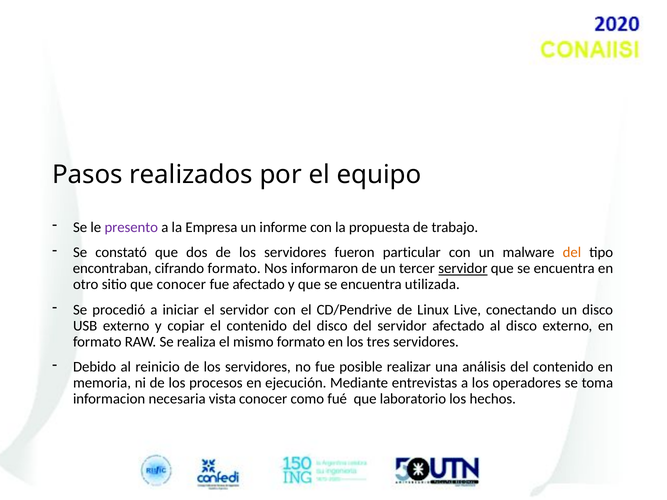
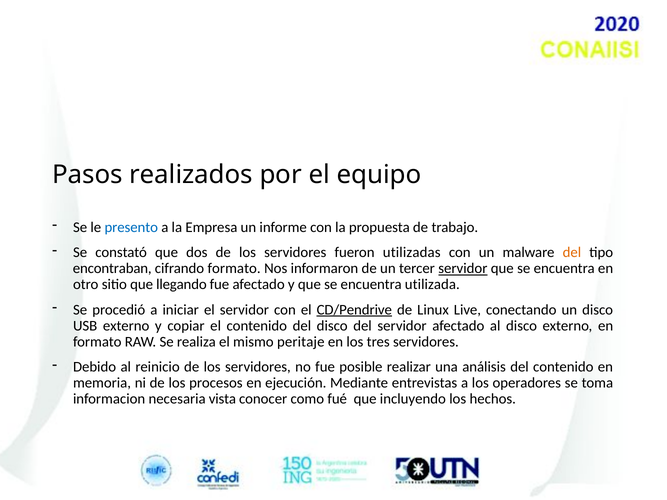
presento colour: purple -> blue
particular: particular -> utilizadas
que conocer: conocer -> llegando
CD/Pendrive underline: none -> present
mismo formato: formato -> peritaje
laboratorio: laboratorio -> incluyendo
